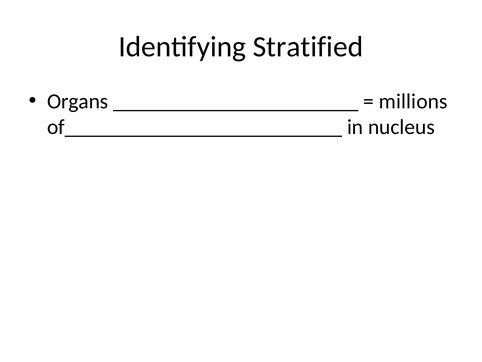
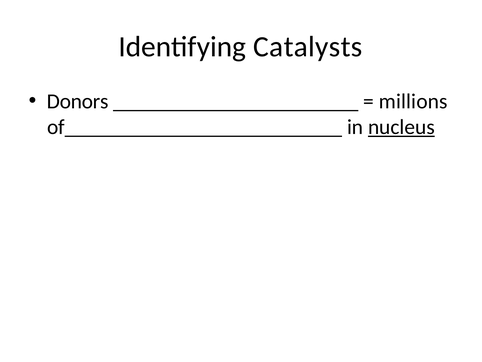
Stratified: Stratified -> Catalysts
Organs: Organs -> Donors
nucleus underline: none -> present
